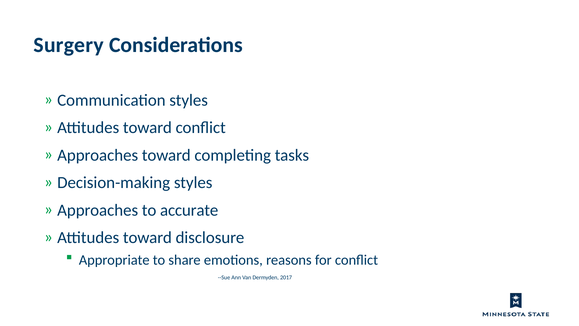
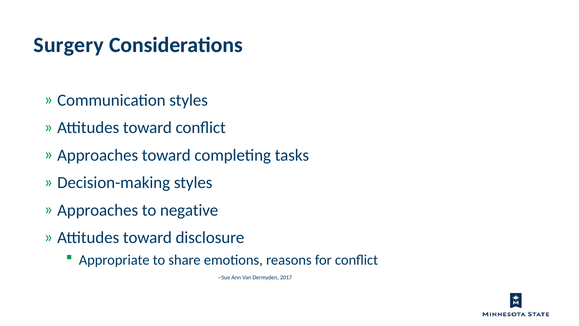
accurate: accurate -> negative
